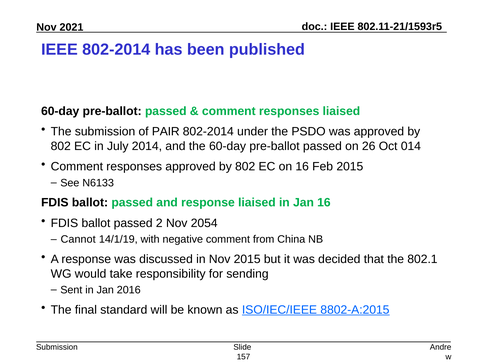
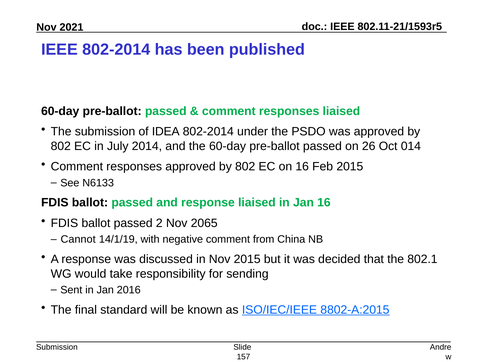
PAIR: PAIR -> IDEA
2054: 2054 -> 2065
